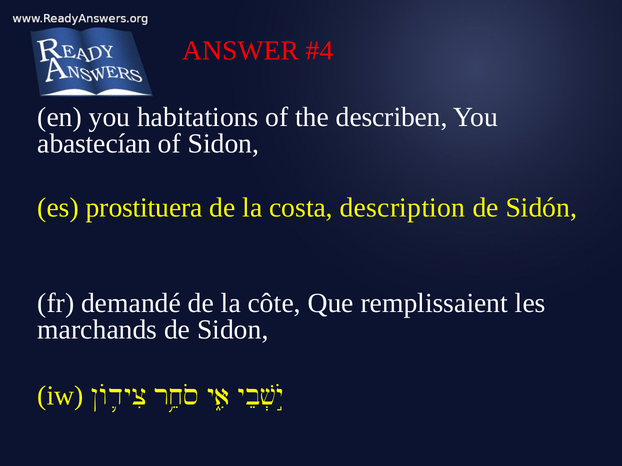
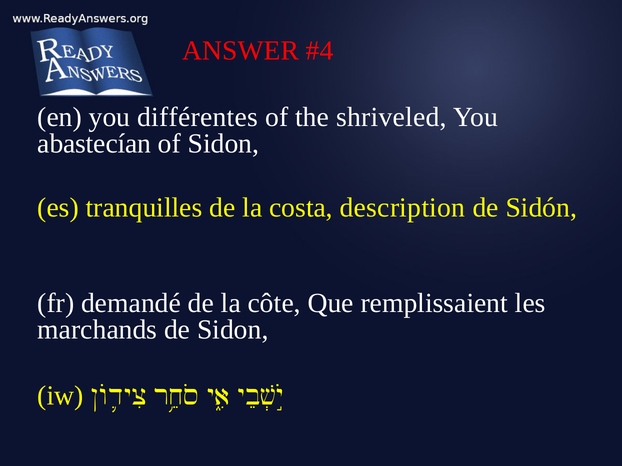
habitations: habitations -> différentes
describen: describen -> shriveled
prostituera: prostituera -> tranquilles
